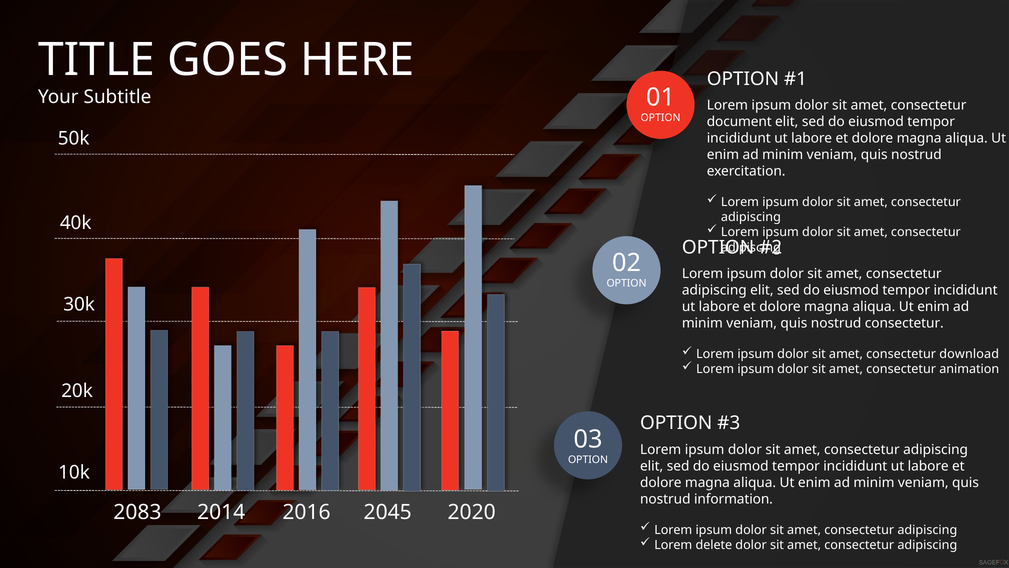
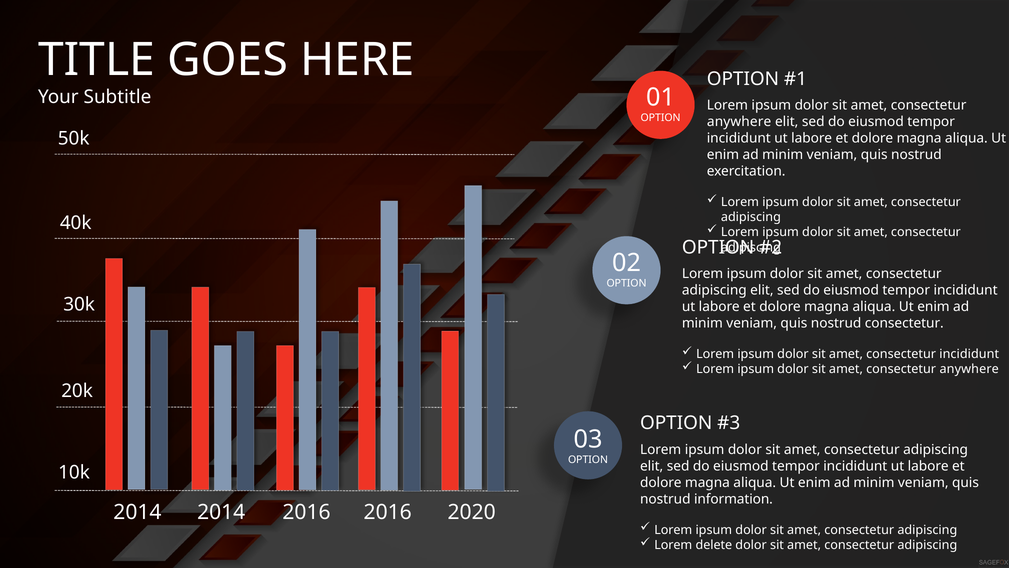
document at (739, 122): document -> anywhere
consectetur download: download -> incididunt
animation at (969, 369): animation -> anywhere
2083 at (137, 512): 2083 -> 2014
2016 2045: 2045 -> 2016
